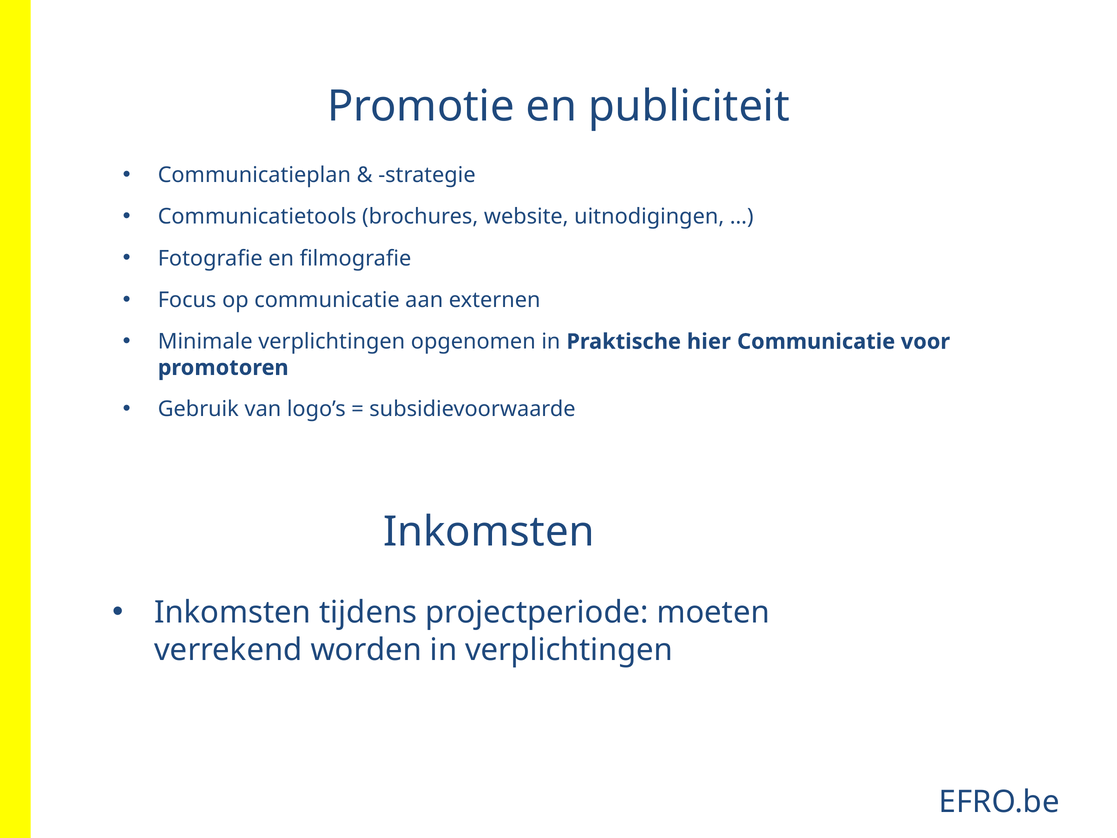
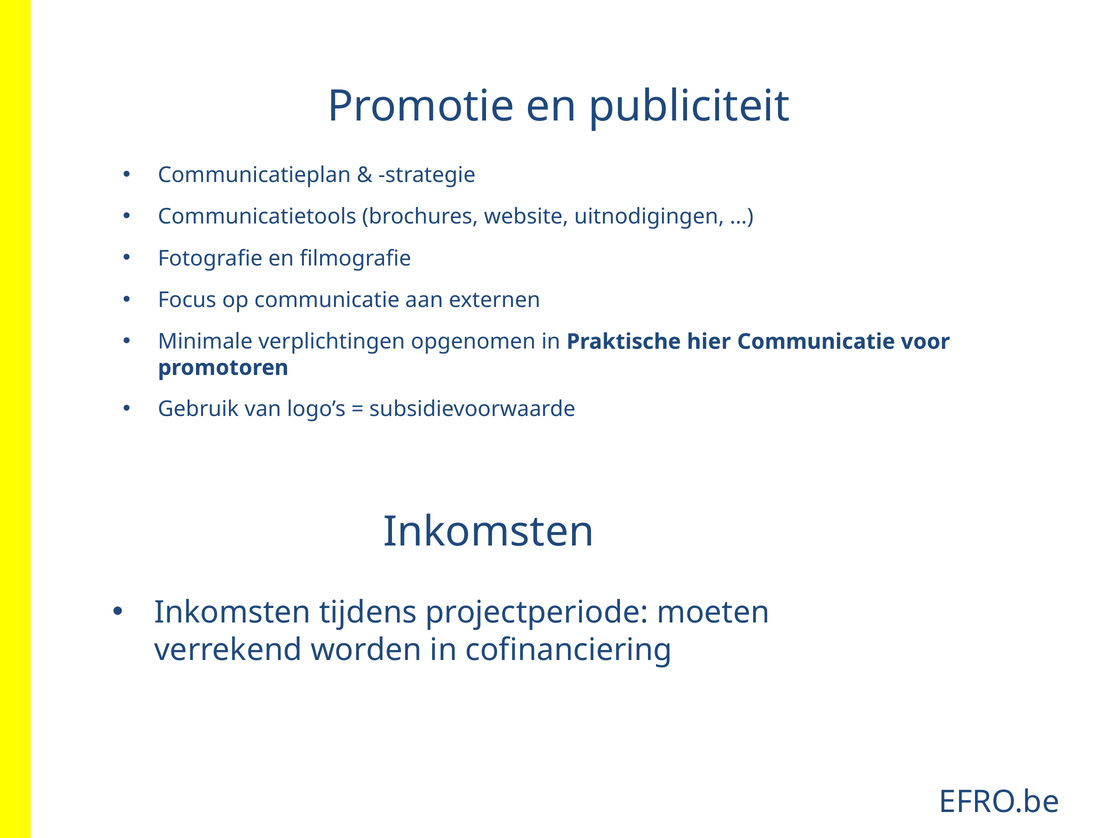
in verplichtingen: verplichtingen -> cofinanciering
